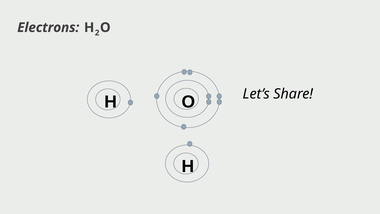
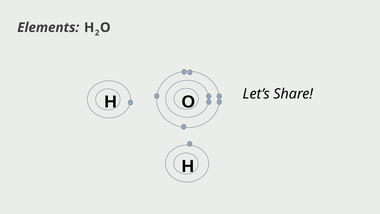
Electrons: Electrons -> Elements
